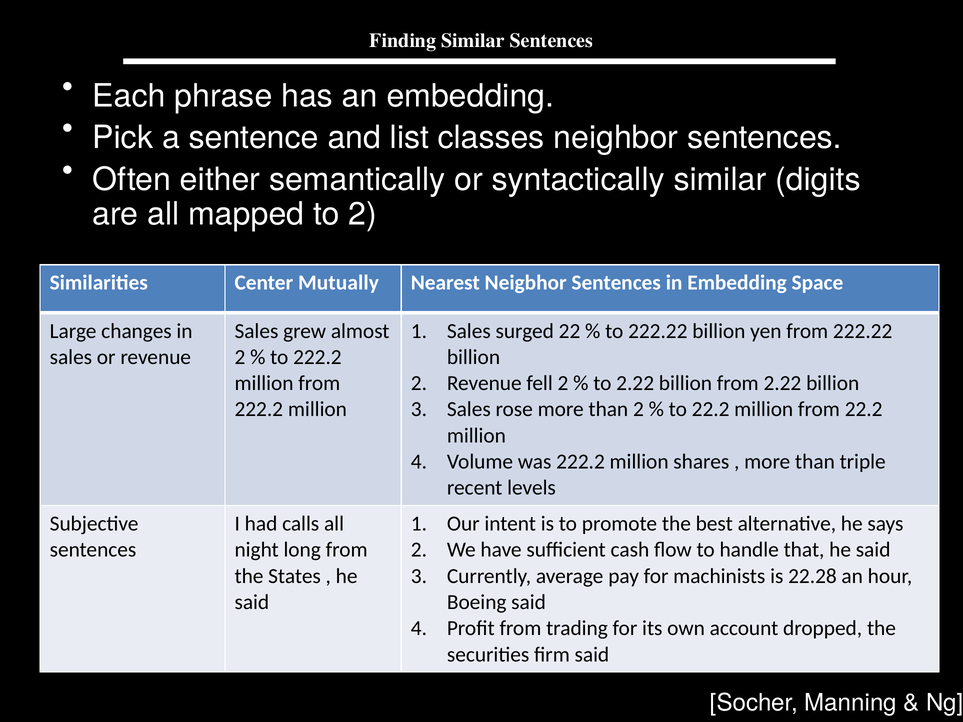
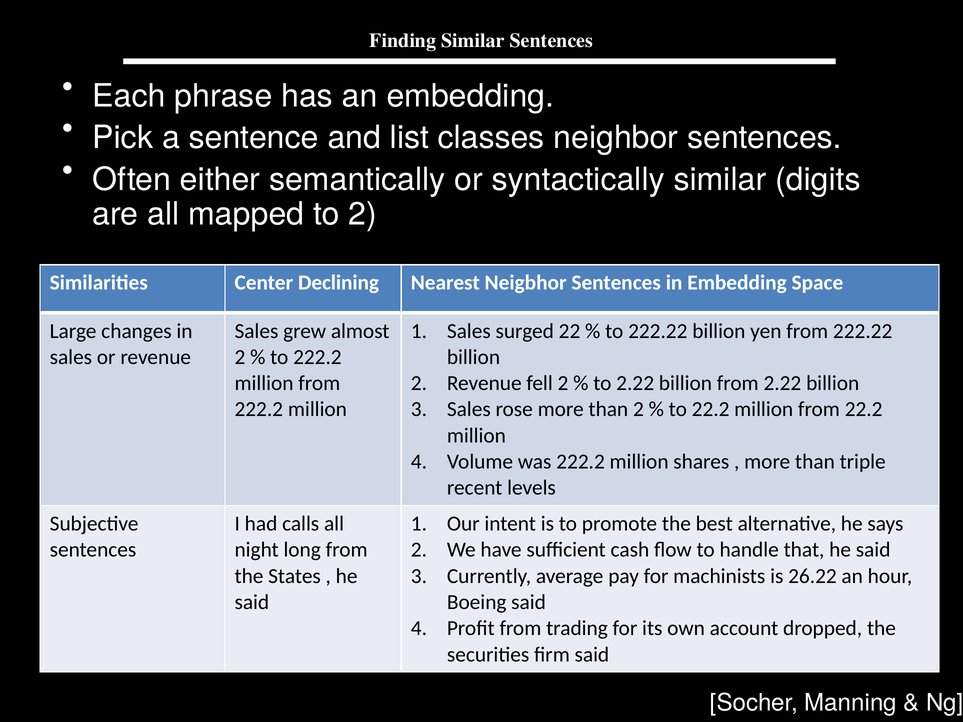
Mutually: Mutually -> Declining
22.28: 22.28 -> 26.22
